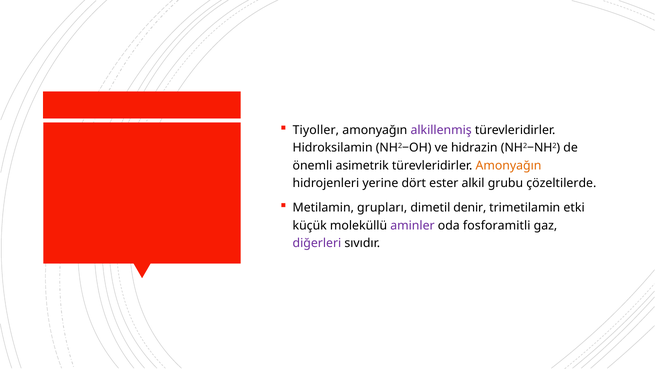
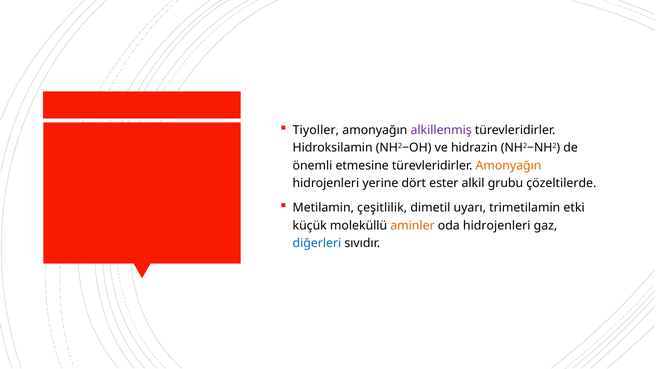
asimetrik: asimetrik -> etmesine
grupları: grupları -> çeşitlilik
denir: denir -> uyarı
aminler colour: purple -> orange
oda fosforamitli: fosforamitli -> hidrojenleri
diğerleri colour: purple -> blue
